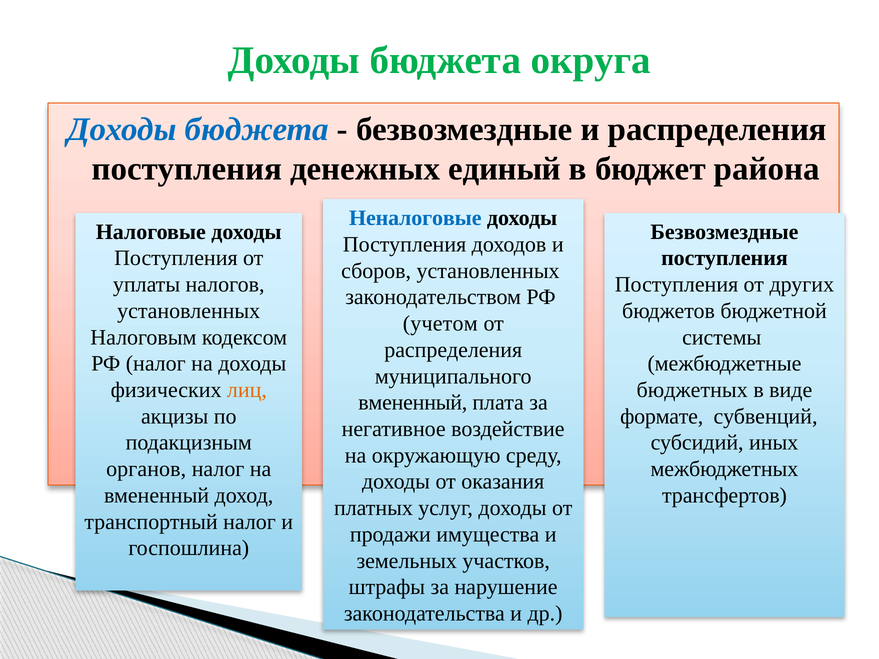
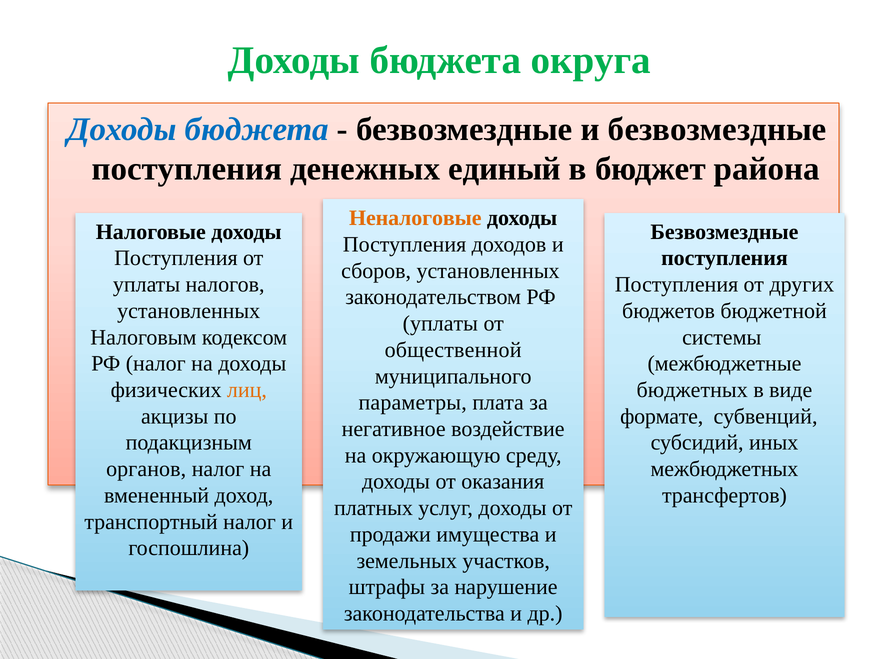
и распределения: распределения -> безвозмездные
Неналоговые colour: blue -> orange
учетом at (440, 324): учетом -> уплаты
распределения at (453, 350): распределения -> общественной
вмененный at (413, 403): вмененный -> параметры
